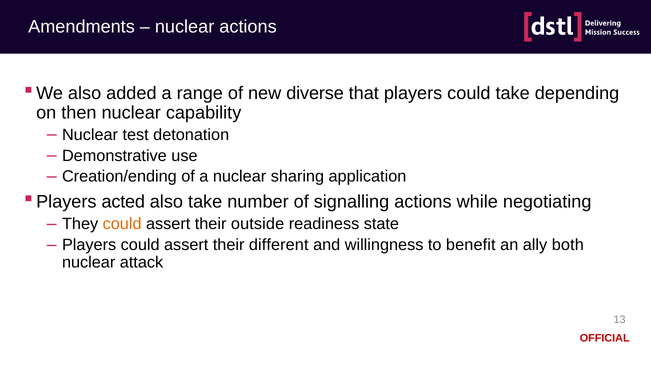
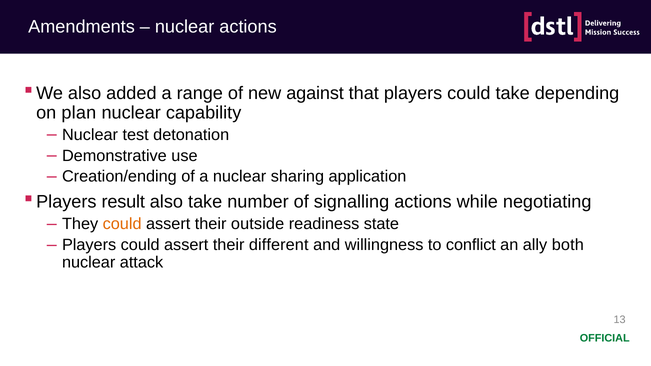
diverse: diverse -> against
then: then -> plan
acted: acted -> result
benefit: benefit -> conflict
OFFICIAL colour: red -> green
